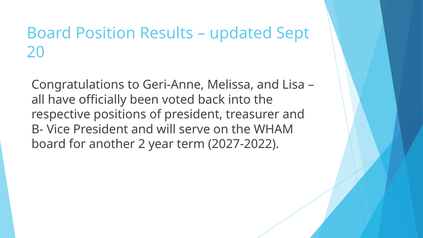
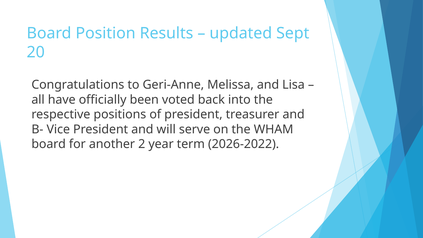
2027-2022: 2027-2022 -> 2026-2022
